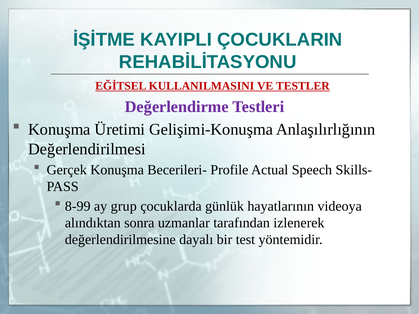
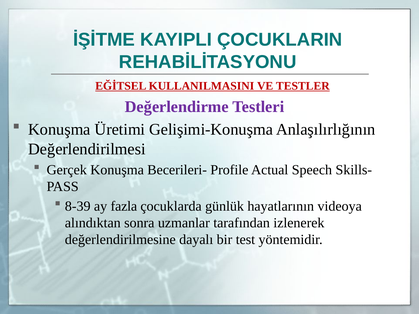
8-99: 8-99 -> 8-39
grup: grup -> fazla
